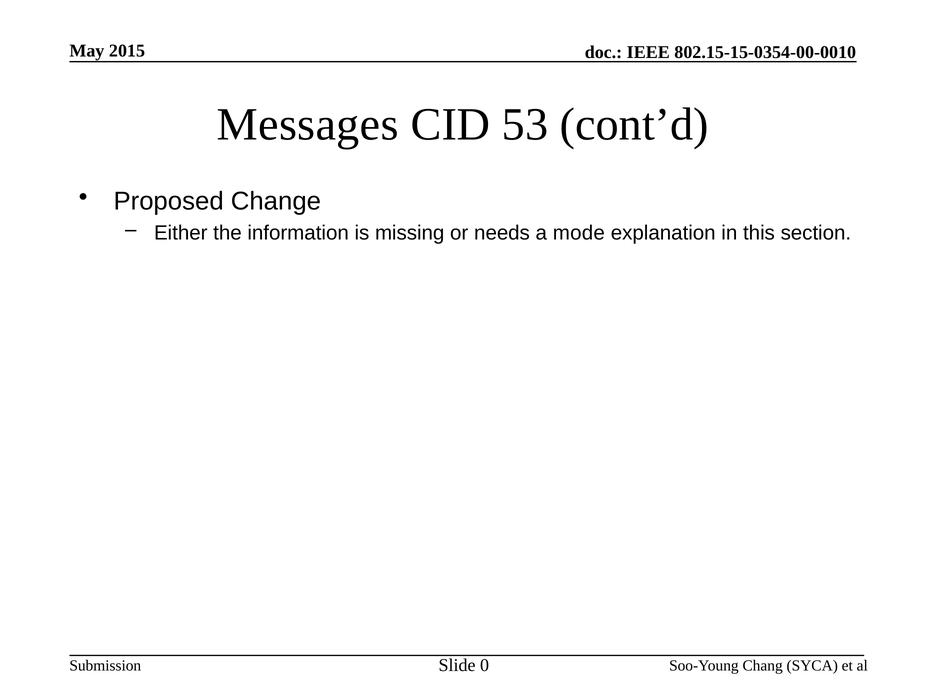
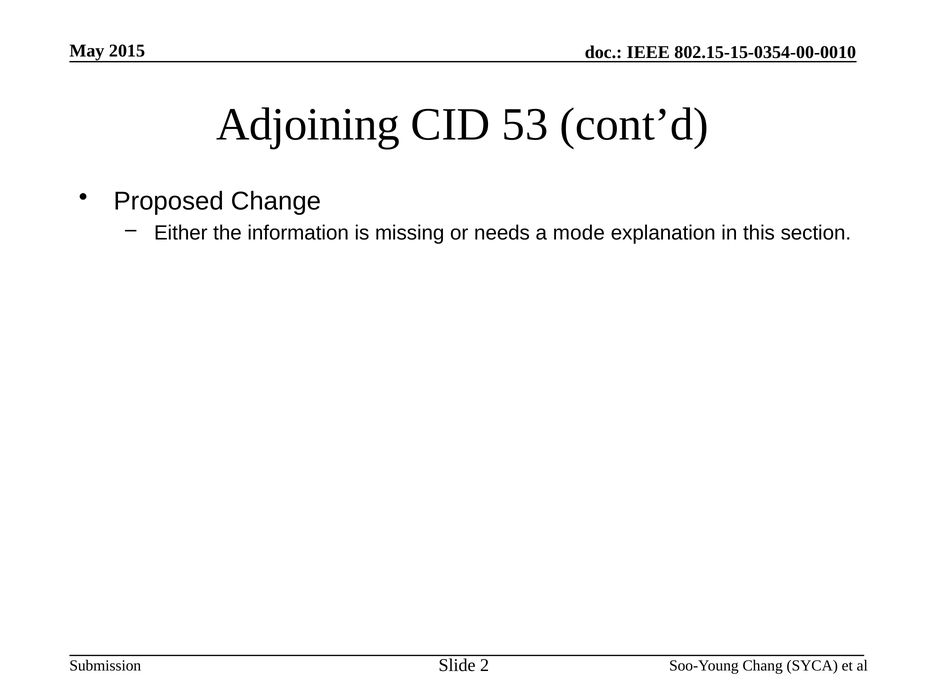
Messages: Messages -> Adjoining
0: 0 -> 2
